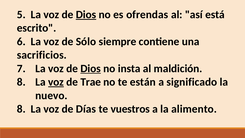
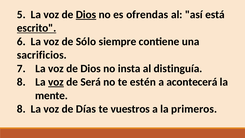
escrito underline: none -> present
Dios at (91, 68) underline: present -> none
maldición: maldición -> distinguía
Trae: Trae -> Será
están: están -> estén
significado: significado -> acontecerá
nuevo: nuevo -> mente
alimento: alimento -> primeros
